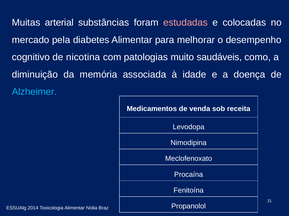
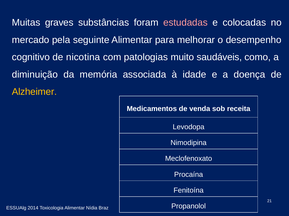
arterial: arterial -> graves
diabetes: diabetes -> seguinte
Alzheimer colour: light blue -> yellow
